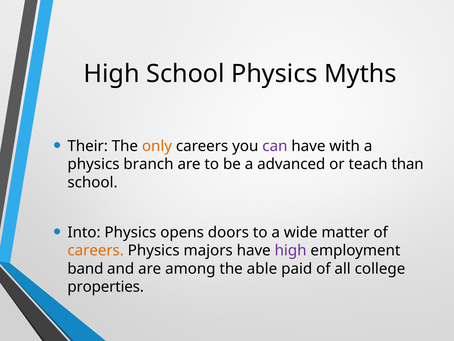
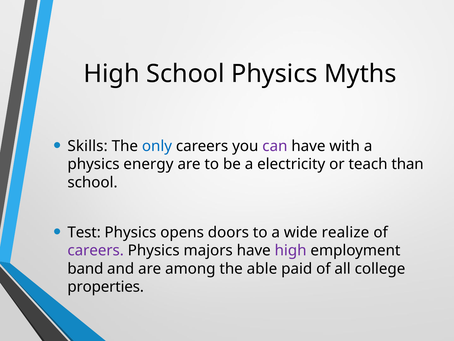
Their: Their -> Skills
only colour: orange -> blue
branch: branch -> energy
advanced: advanced -> electricity
Into: Into -> Test
matter: matter -> realize
careers at (96, 250) colour: orange -> purple
